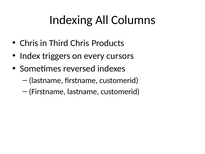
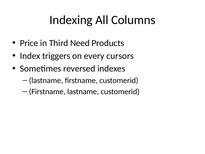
Chris at (29, 43): Chris -> Price
Third Chris: Chris -> Need
